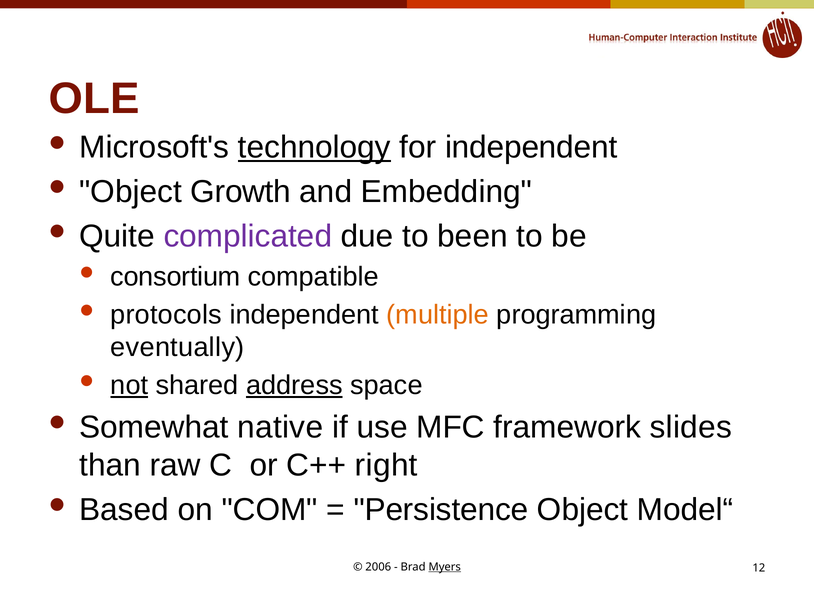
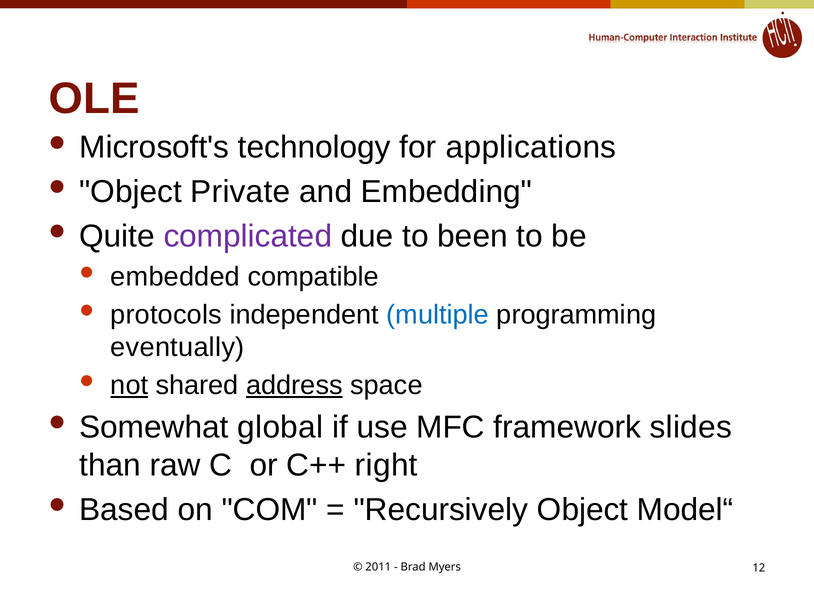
technology underline: present -> none
for independent: independent -> applications
Growth: Growth -> Private
consortium: consortium -> embedded
multiple colour: orange -> blue
native: native -> global
Persistence: Persistence -> Recursively
2006: 2006 -> 2011
Myers underline: present -> none
